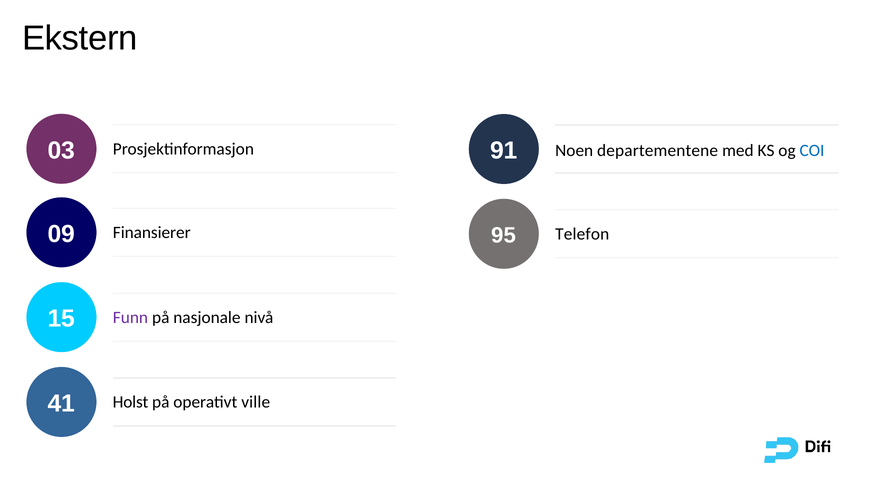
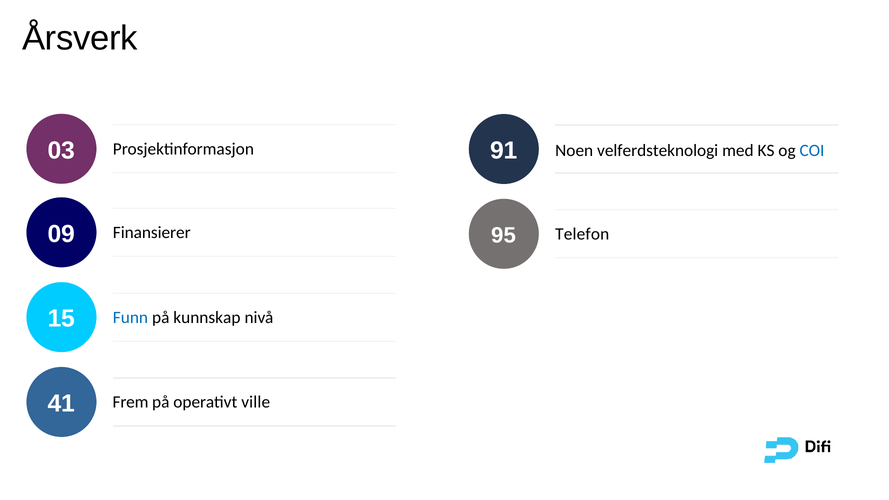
Ekstern: Ekstern -> Årsverk
departementene: departementene -> velferdsteknologi
Funn colour: purple -> blue
nasjonale: nasjonale -> kunnskap
Holst: Holst -> Frem
